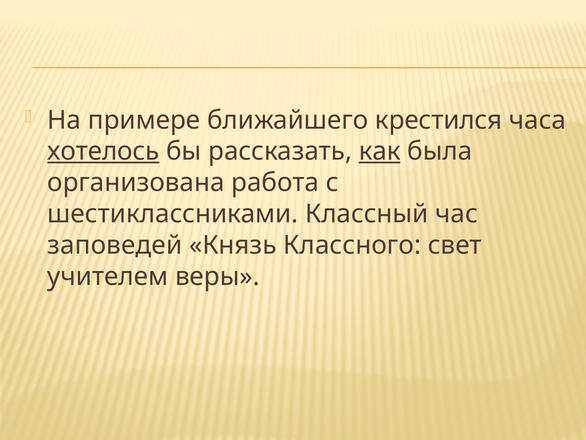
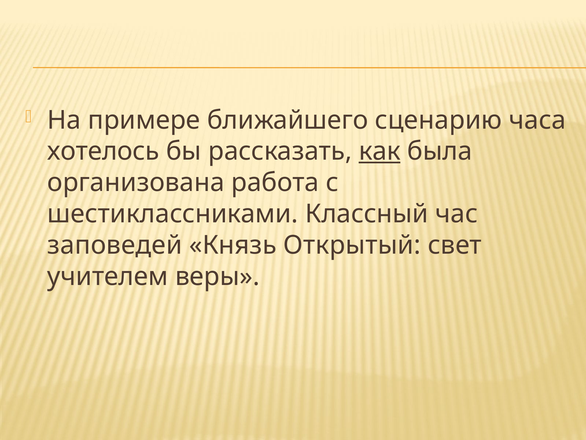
крестился: крестился -> сценарию
хотелось underline: present -> none
Классного: Классного -> Открытый
